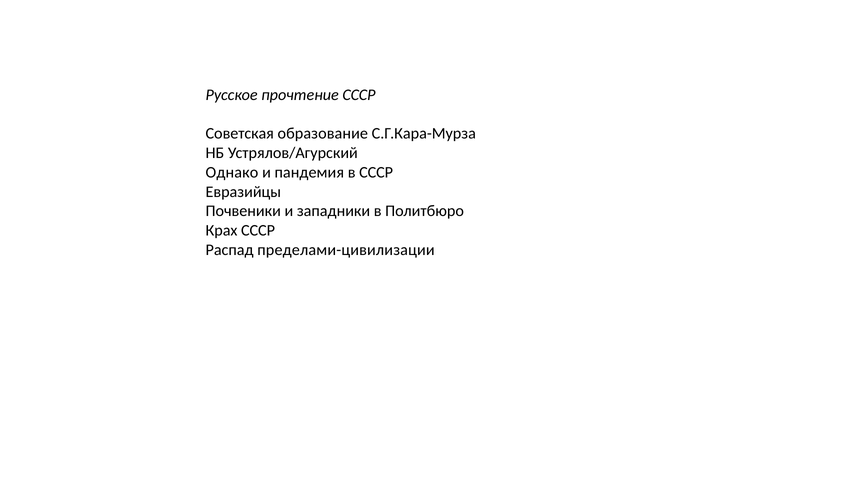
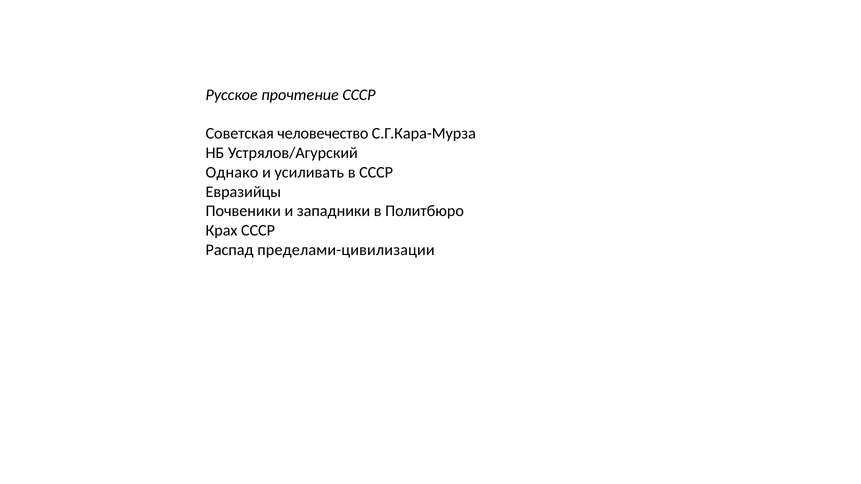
образование: образование -> человечество
пандемия: пандемия -> усиливать
